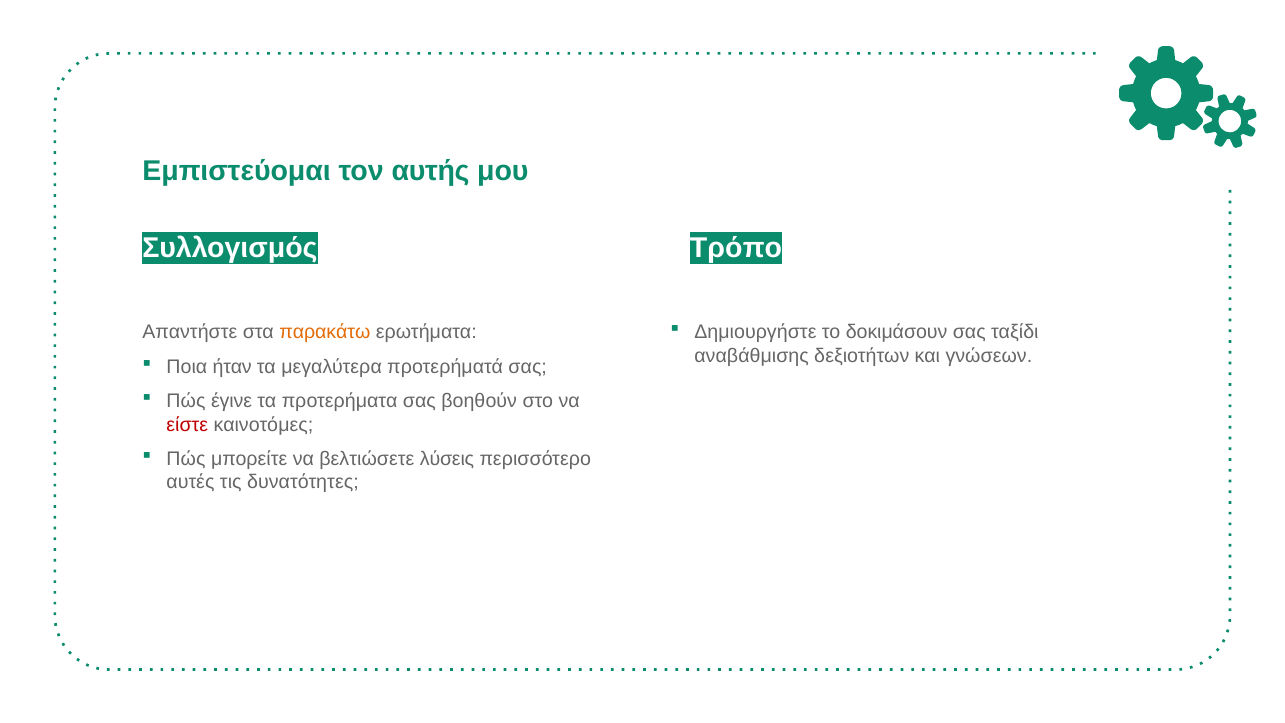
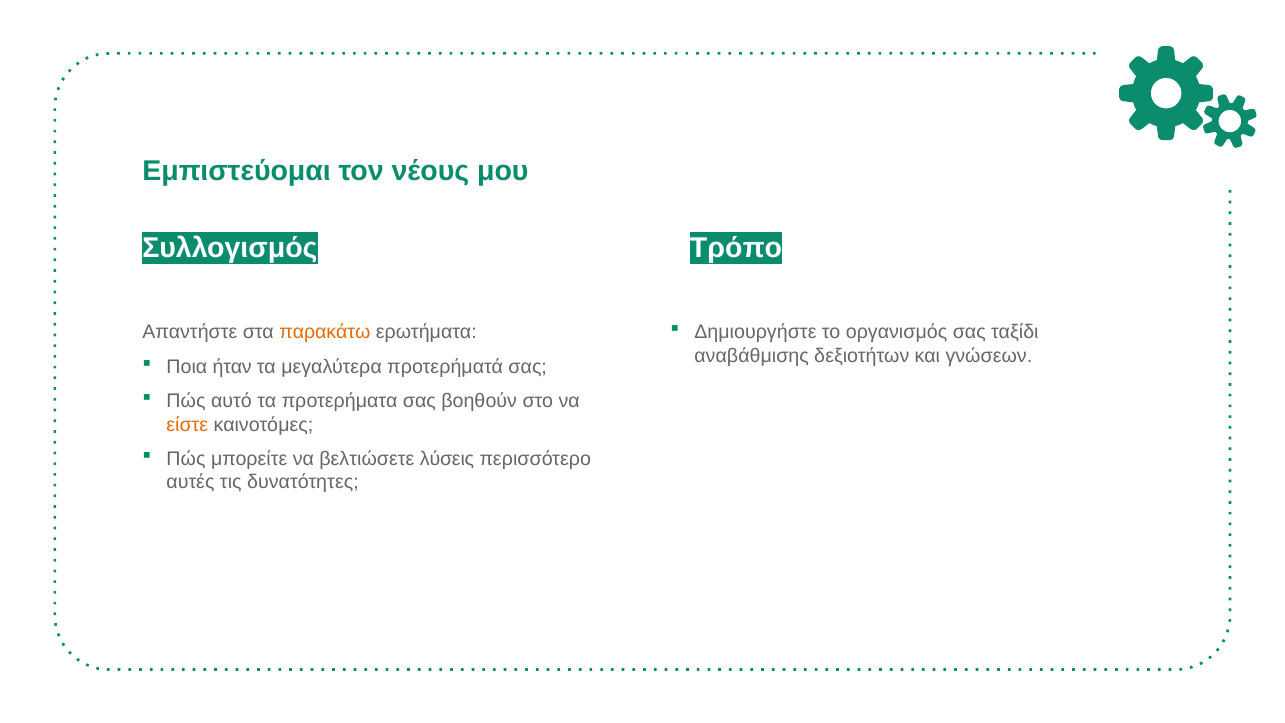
αυτής: αυτής -> νέους
δοκιμάσουν: δοκιμάσουν -> οργανισμός
έγινε: έγινε -> αυτό
είστε colour: red -> orange
